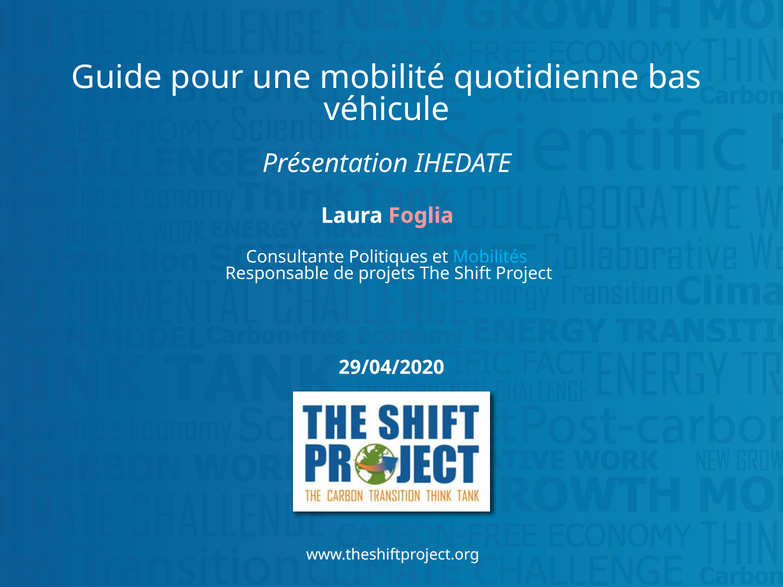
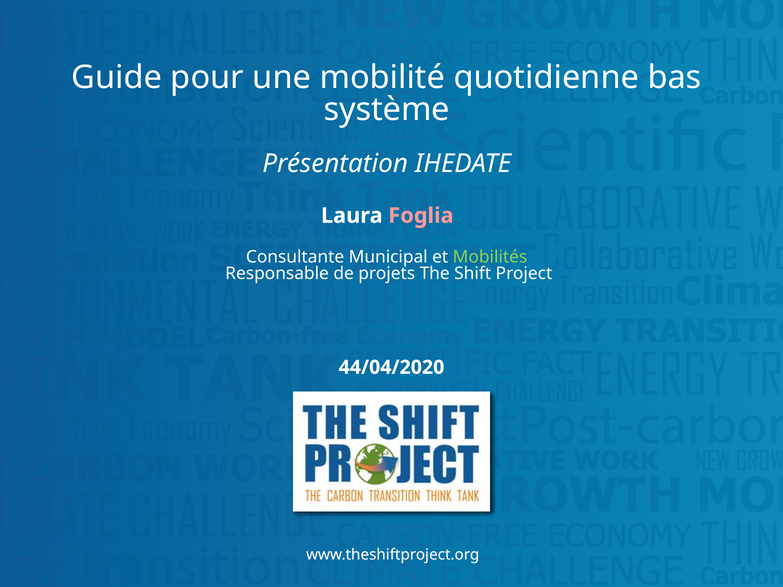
véhicule: véhicule -> système
Politiques: Politiques -> Municipal
Mobilités colour: light blue -> light green
29/04/2020: 29/04/2020 -> 44/04/2020
